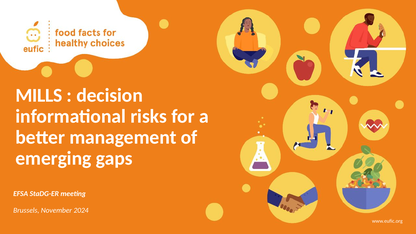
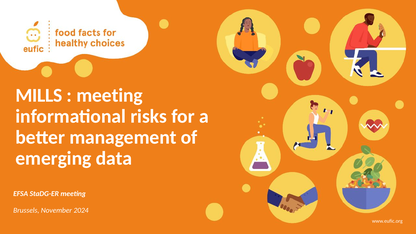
decision at (110, 95): decision -> meeting
gaps: gaps -> data
